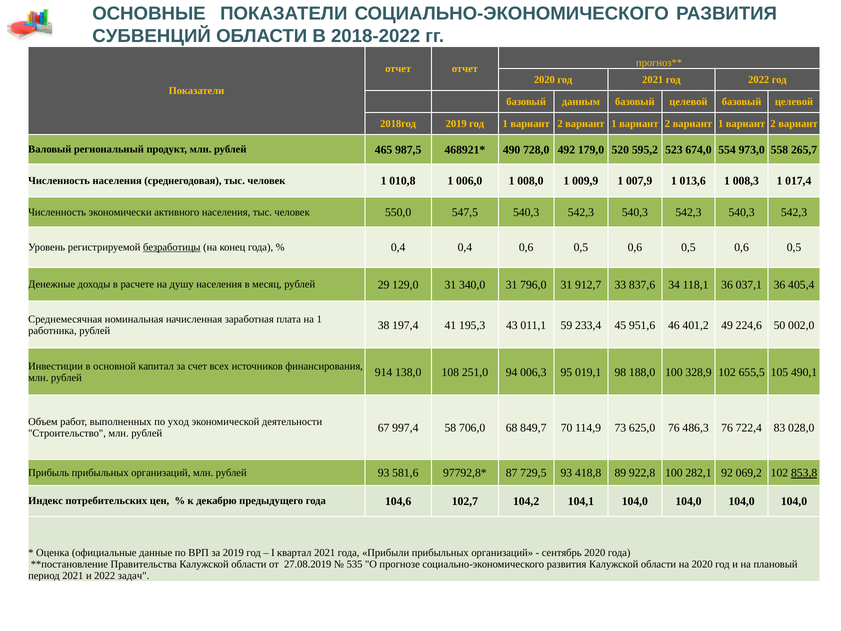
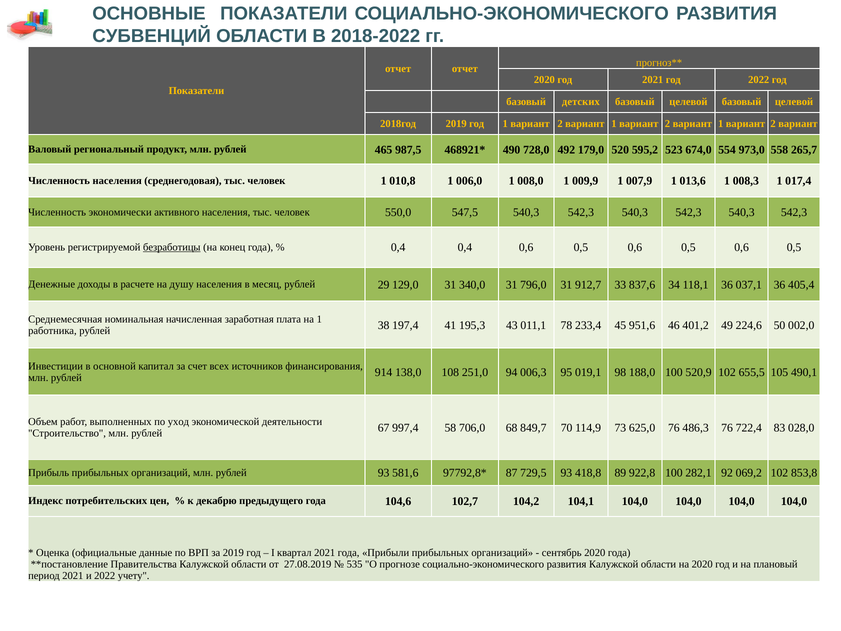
данным: данным -> детских
59: 59 -> 78
328,9: 328,9 -> 520,9
853,8 underline: present -> none
задач: задач -> учету
